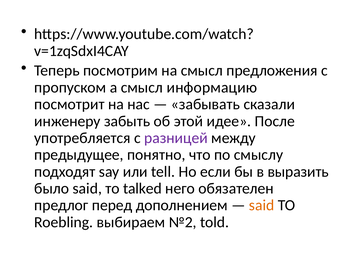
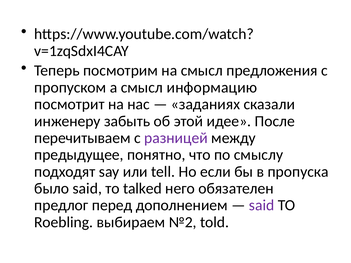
забывать: забывать -> заданиях
употребляется: употребляется -> перечитываем
выразить: выразить -> пропуска
said at (262, 206) colour: orange -> purple
